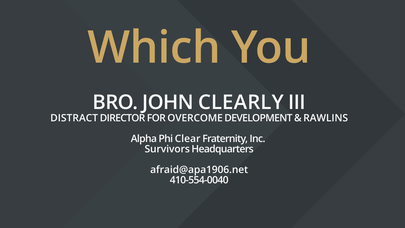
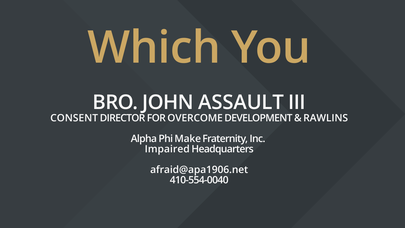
CLEARLY: CLEARLY -> ASSAULT
DISTRACT: DISTRACT -> CONSENT
Clear: Clear -> Make
Survivors: Survivors -> Impaired
